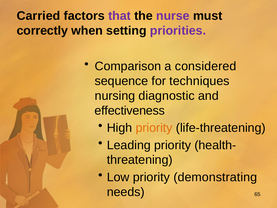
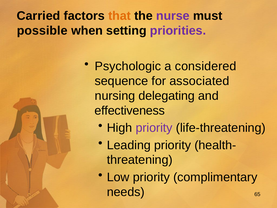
that colour: purple -> orange
correctly: correctly -> possible
Comparison: Comparison -> Psychologic
techniques: techniques -> associated
diagnostic: diagnostic -> delegating
priority at (154, 128) colour: orange -> purple
demonstrating: demonstrating -> complimentary
